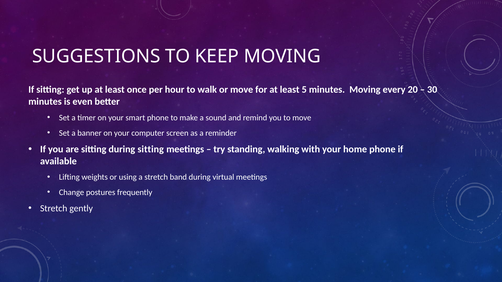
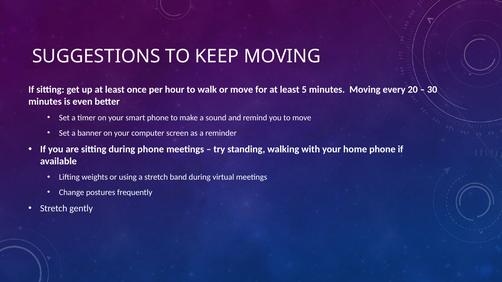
during sitting: sitting -> phone
